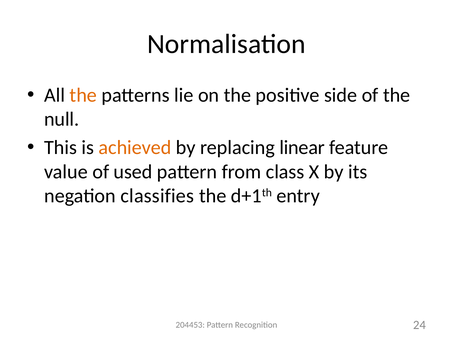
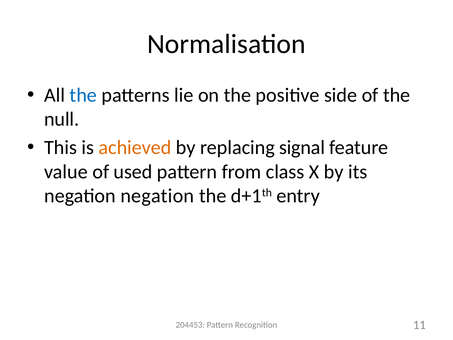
the at (83, 95) colour: orange -> blue
linear: linear -> signal
negation classifies: classifies -> negation
24: 24 -> 11
